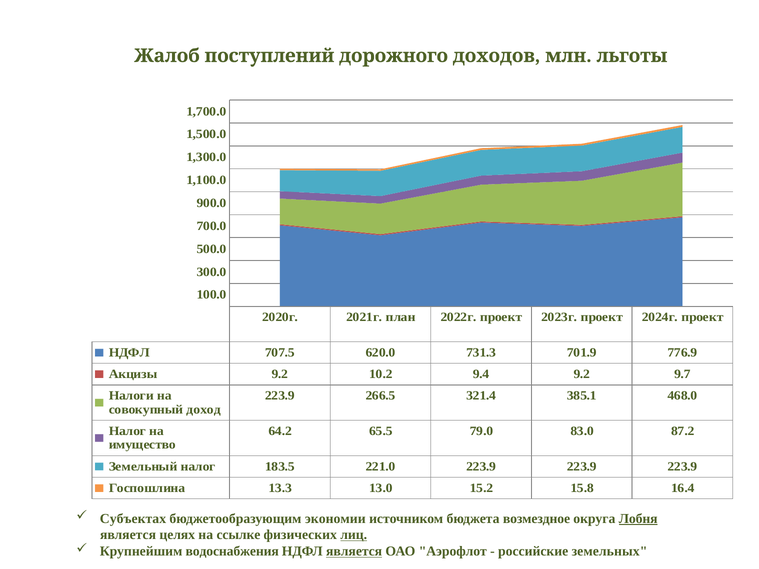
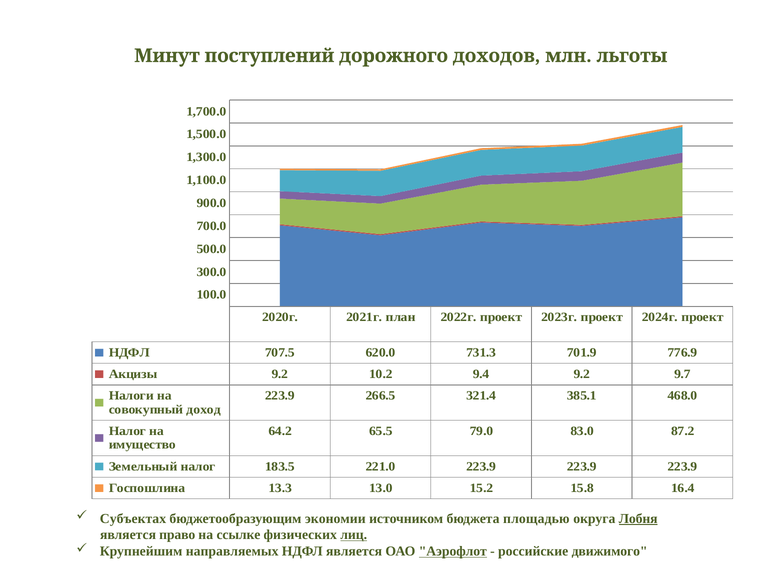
Жалоб: Жалоб -> Минут
возмездное: возмездное -> площадью
целях: целях -> право
водоснабжения: водоснабжения -> направляемых
является at (354, 552) underline: present -> none
Аэрофлот underline: none -> present
земельных: земельных -> движимого
